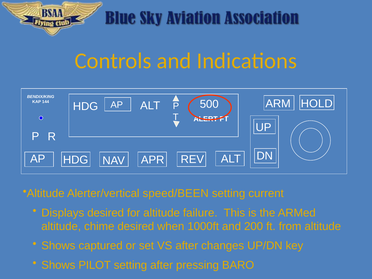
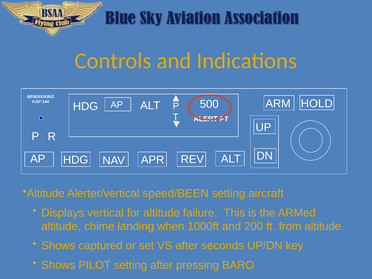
current: current -> aircraft
Displays desired: desired -> vertical
chime desired: desired -> landing
changes: changes -> seconds
